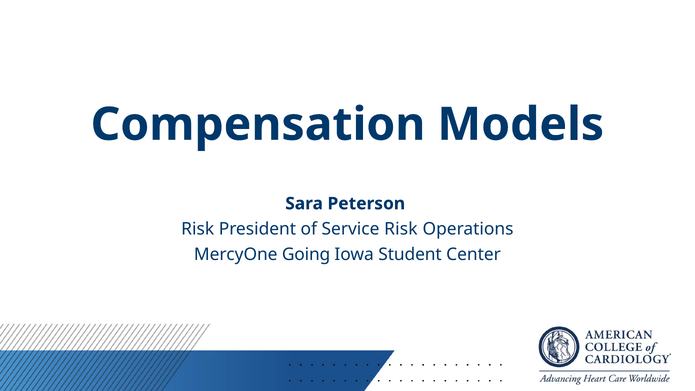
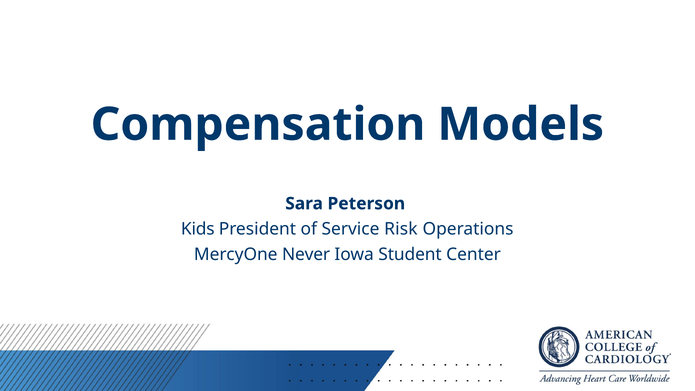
Risk at (198, 229): Risk -> Kids
Going: Going -> Never
